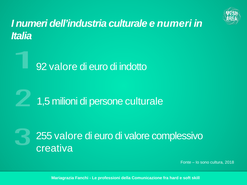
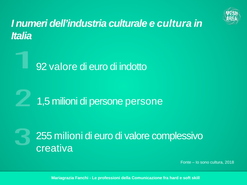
e numeri: numeri -> cultura
persone culturale: culturale -> persone
255 valore: valore -> milioni
